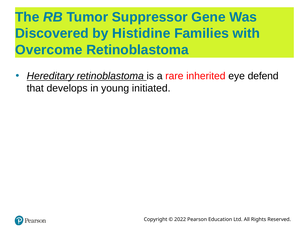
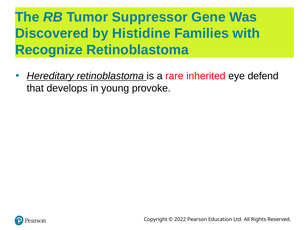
Overcome: Overcome -> Recognize
initiated: initiated -> provoke
